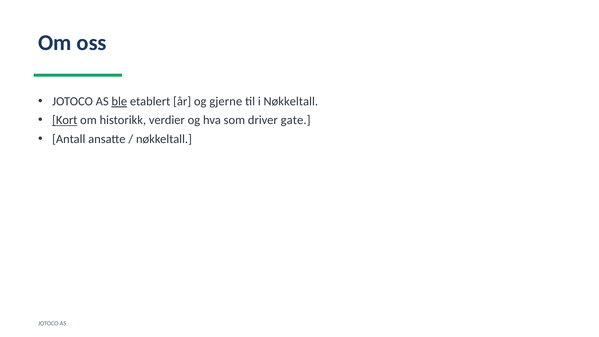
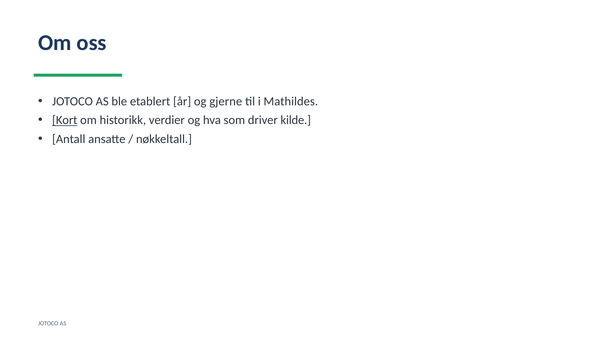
ble underline: present -> none
i Nøkkeltall: Nøkkeltall -> Mathildes
gate: gate -> kilde
